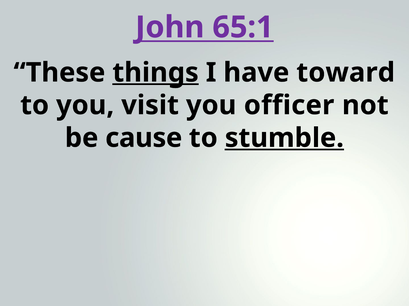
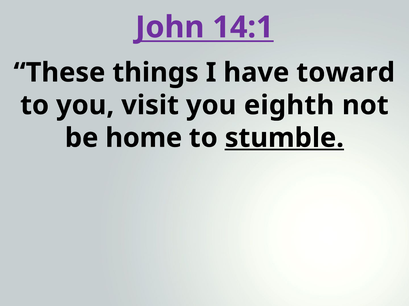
65:1: 65:1 -> 14:1
things underline: present -> none
officer: officer -> eighth
cause: cause -> home
